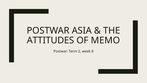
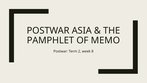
ATTITUDES: ATTITUDES -> PAMPHLET
